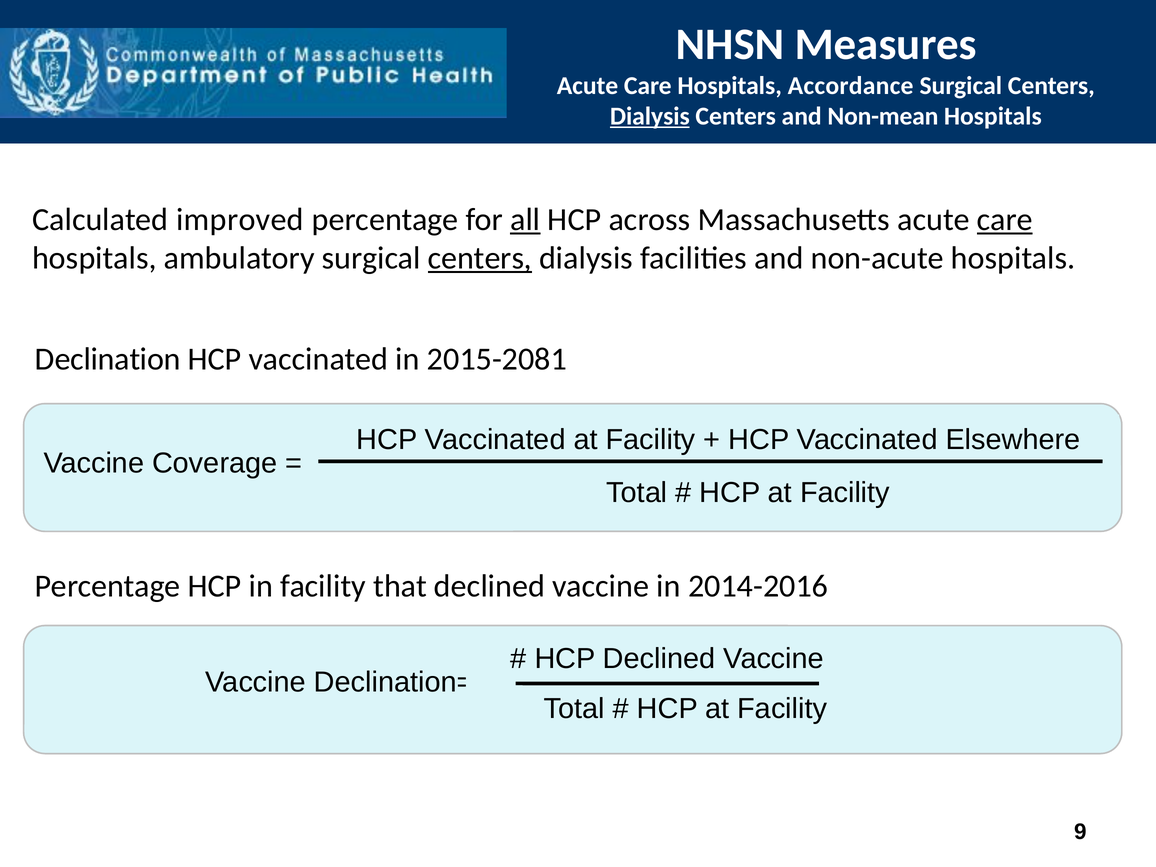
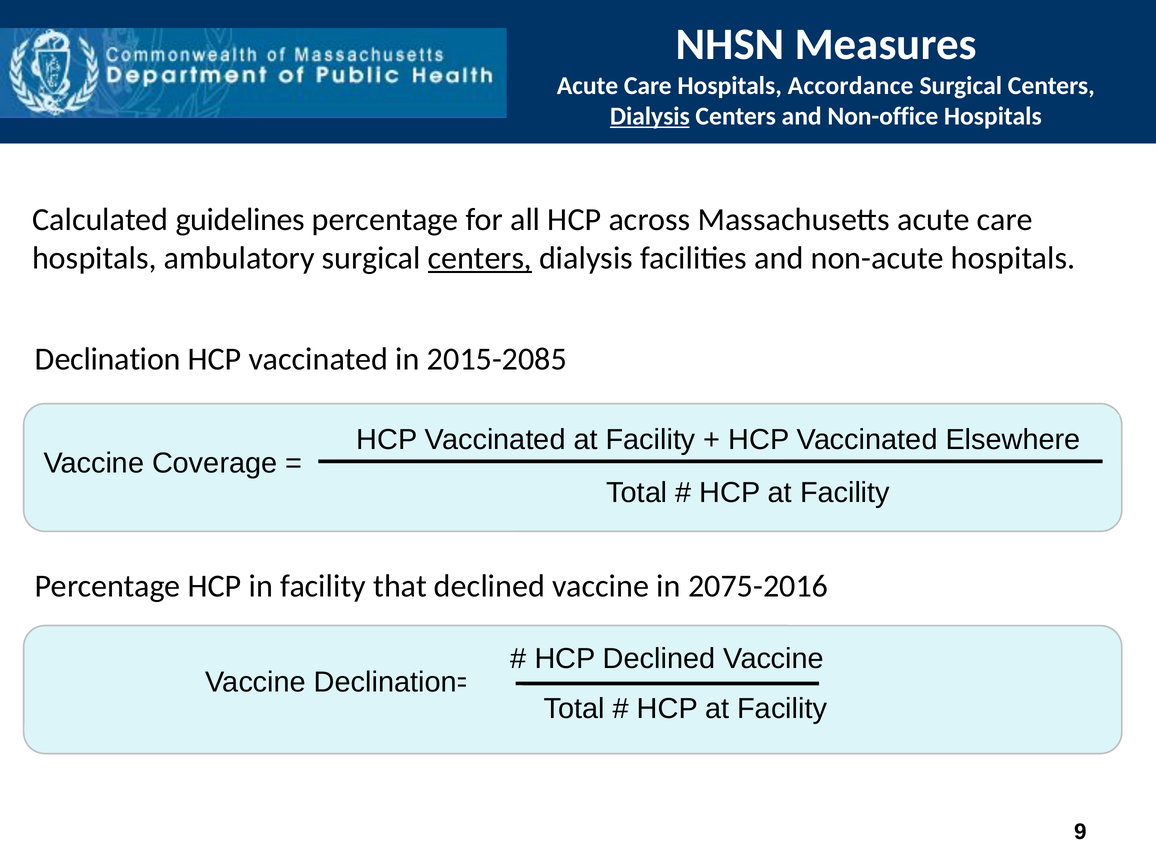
Non-mean: Non-mean -> Non-office
improved: improved -> guidelines
all underline: present -> none
care at (1005, 220) underline: present -> none
2015-2081: 2015-2081 -> 2015-2085
2014-2016: 2014-2016 -> 2075-2016
